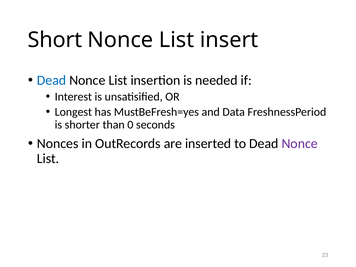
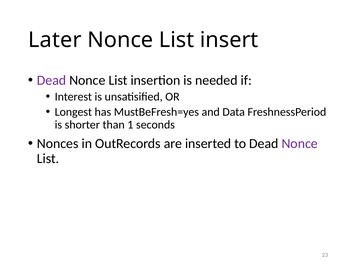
Short: Short -> Later
Dead at (52, 80) colour: blue -> purple
0: 0 -> 1
